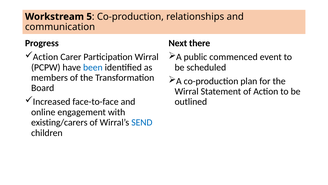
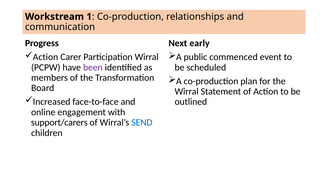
5: 5 -> 1
there: there -> early
been colour: blue -> purple
existing/carers: existing/carers -> support/carers
